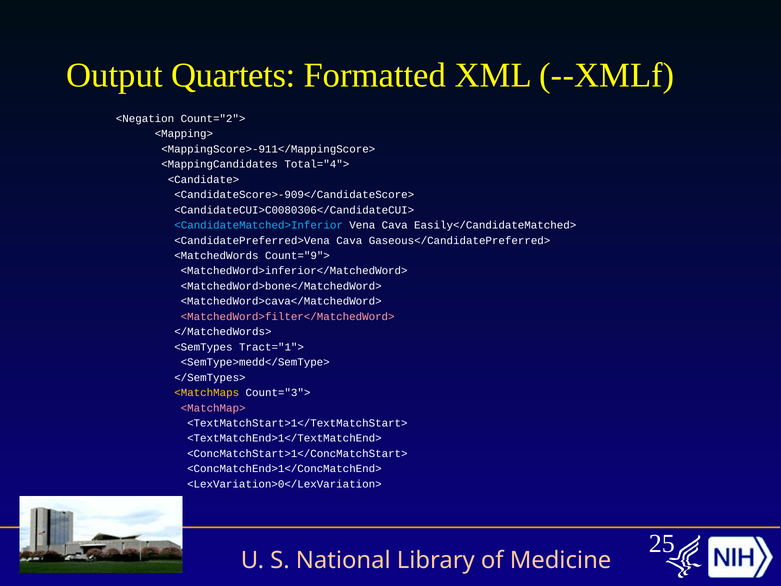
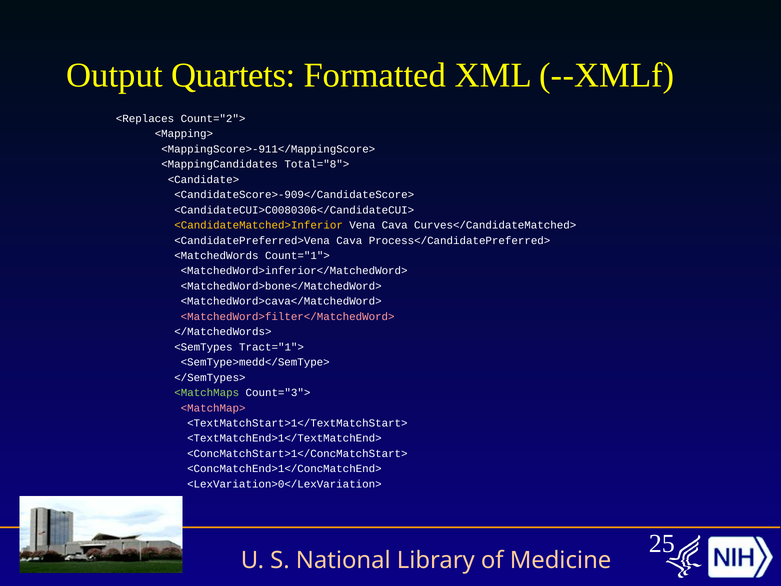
<Negation: <Negation -> <Replaces
Total="4">: Total="4"> -> Total="8">
<CandidateMatched>Inferior colour: light blue -> yellow
Easily</CandidateMatched>: Easily</CandidateMatched> -> Curves</CandidateMatched>
Gaseous</CandidatePreferred>: Gaseous</CandidatePreferred> -> Process</CandidatePreferred>
Count="9">: Count="9"> -> Count="1">
<MatchMaps colour: yellow -> light green
